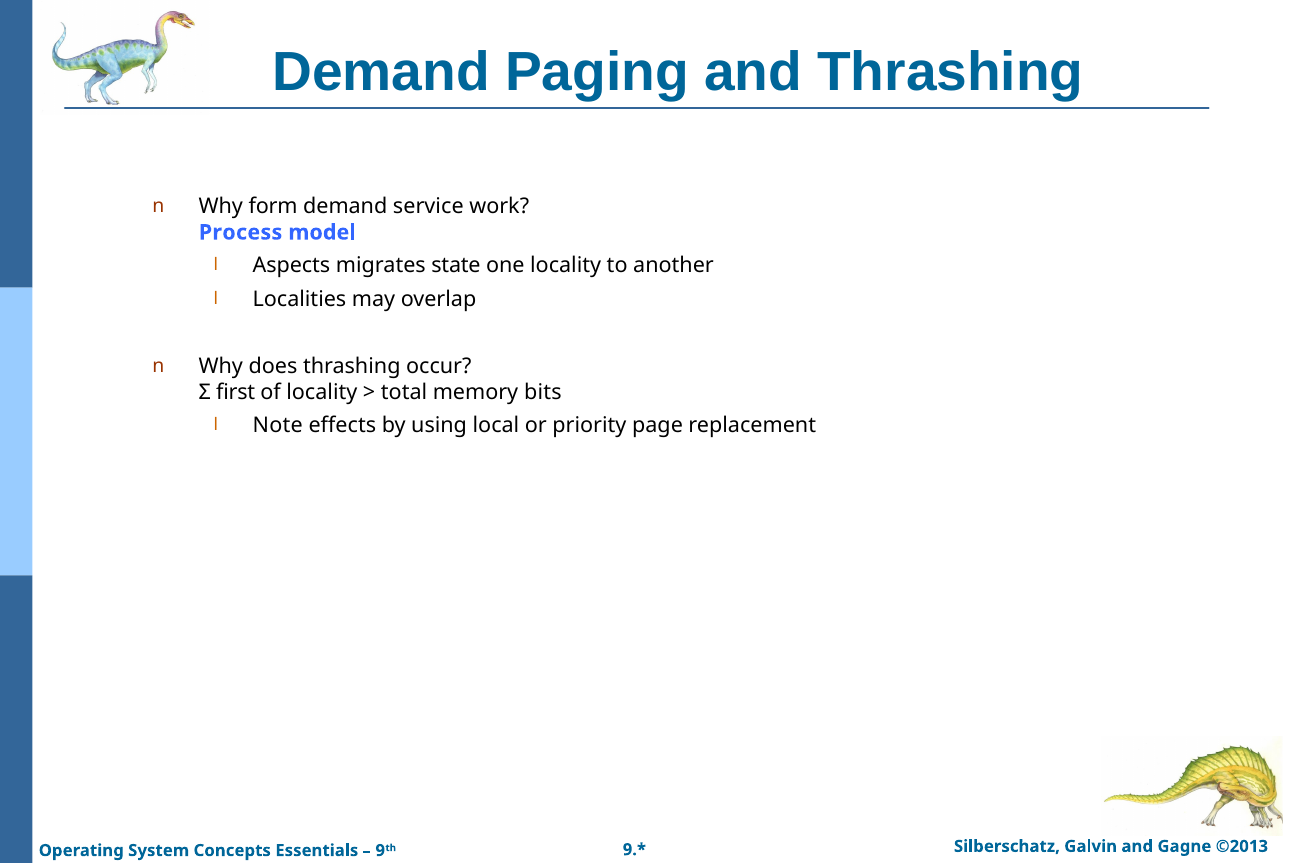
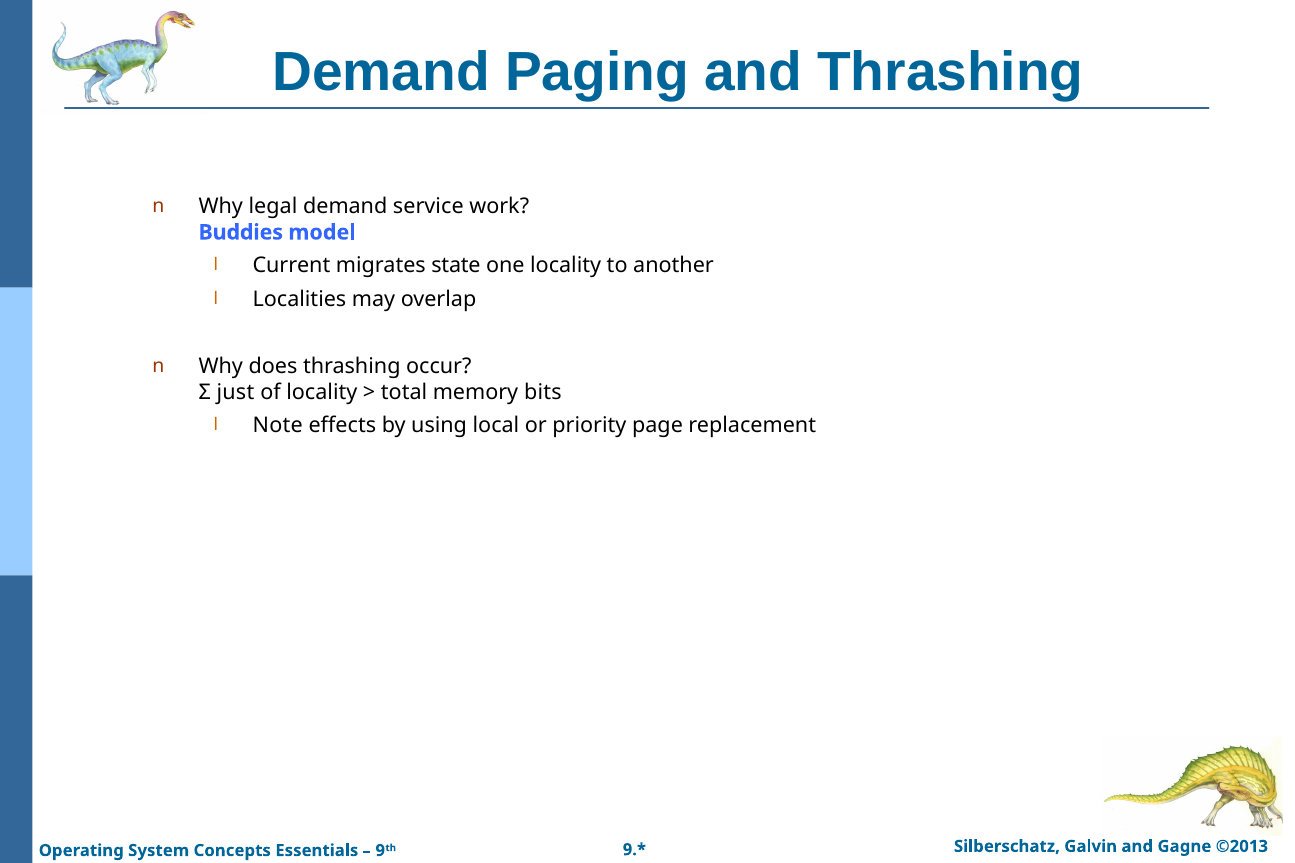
form: form -> legal
Process: Process -> Buddies
Aspects: Aspects -> Current
first: first -> just
